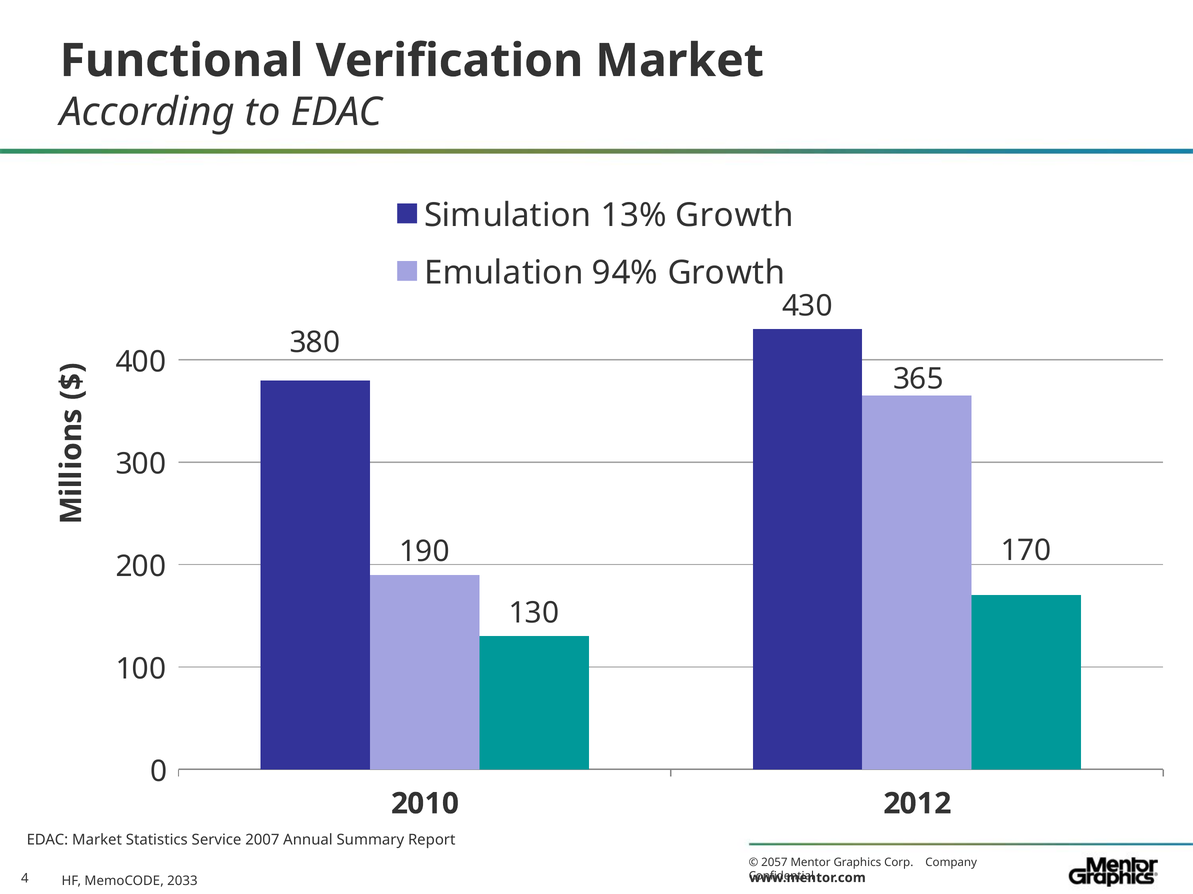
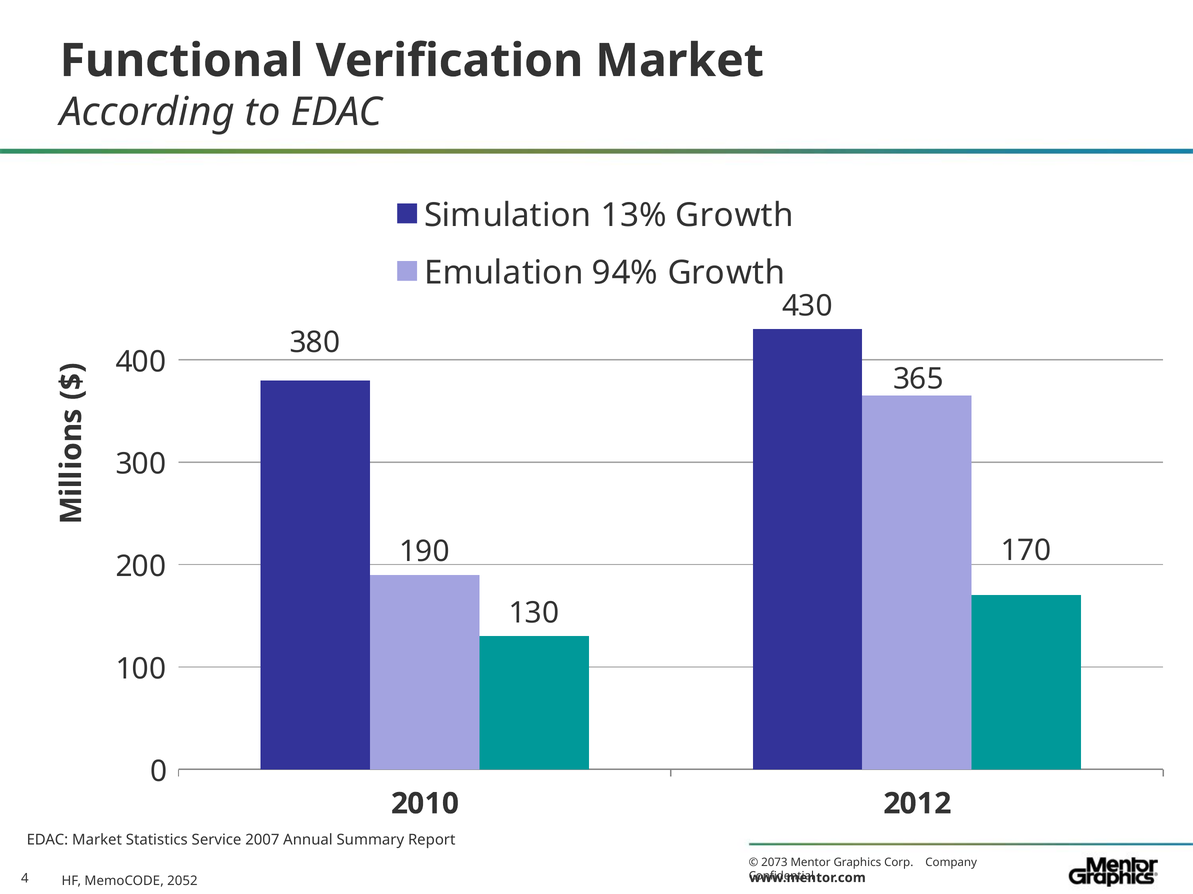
2057: 2057 -> 2073
2033: 2033 -> 2052
